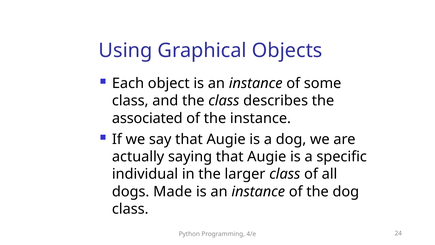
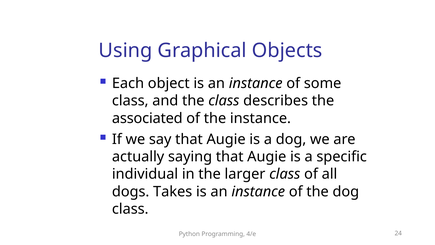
Made: Made -> Takes
